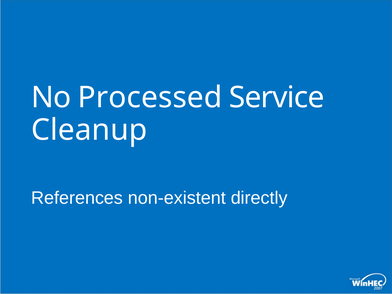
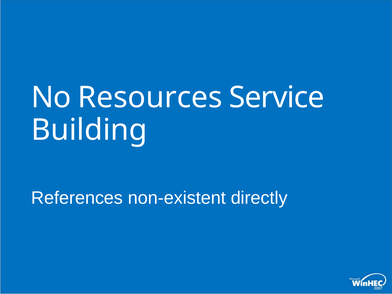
Processed: Processed -> Resources
Cleanup: Cleanup -> Building
